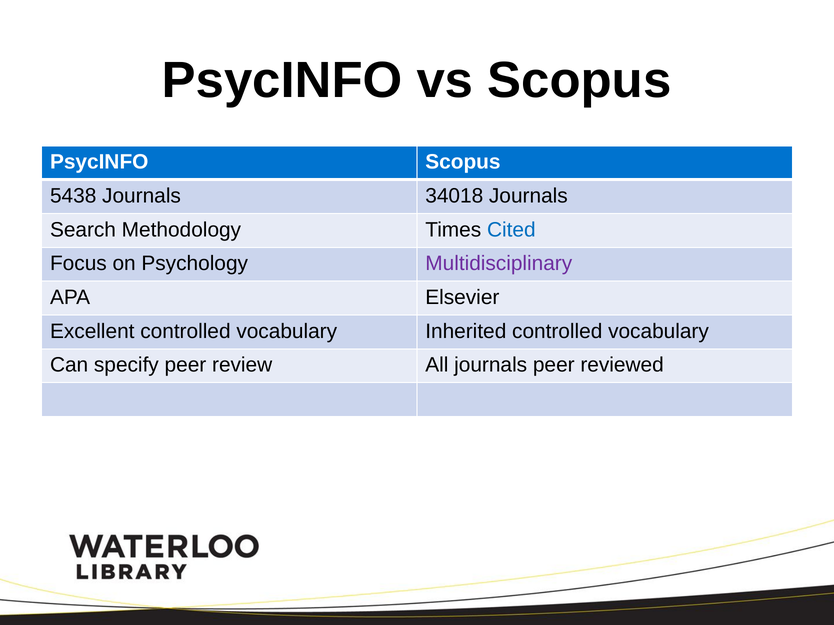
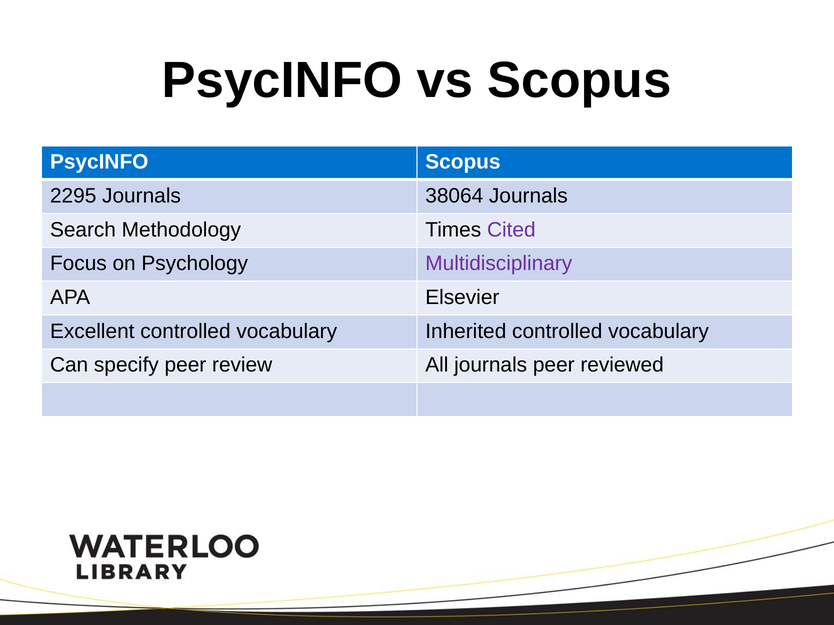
5438: 5438 -> 2295
34018: 34018 -> 38064
Cited colour: blue -> purple
